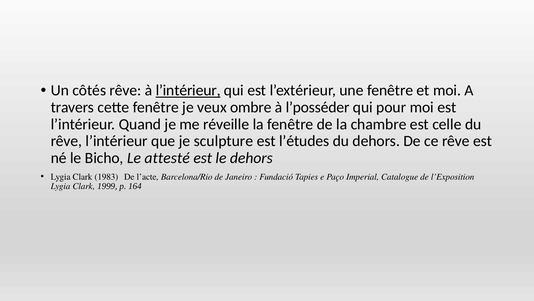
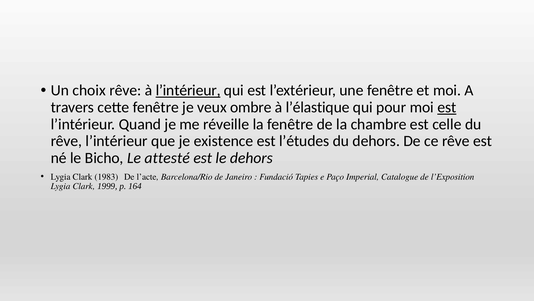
côtés: côtés -> choix
l’posséder: l’posséder -> l’élastique
est at (447, 107) underline: none -> present
sculpture: sculpture -> existence
